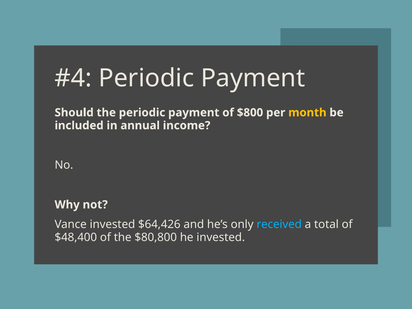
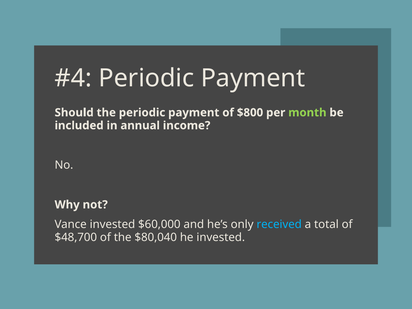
month colour: yellow -> light green
$64,426: $64,426 -> $60,000
$48,400: $48,400 -> $48,700
$80,800: $80,800 -> $80,040
